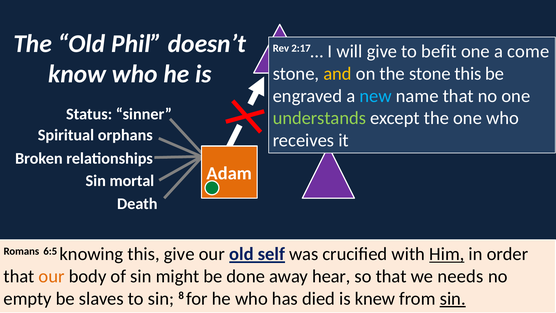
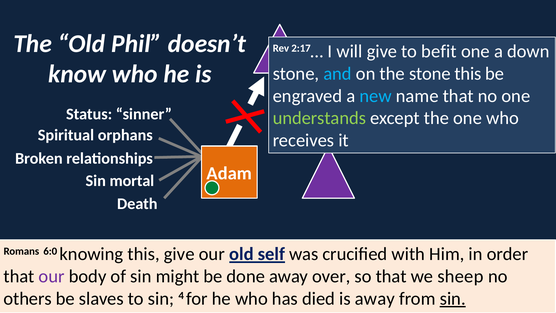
come: come -> down
and colour: yellow -> light blue
6:5: 6:5 -> 6:0
Him underline: present -> none
our at (52, 276) colour: orange -> purple
hear: hear -> over
needs: needs -> sheep
empty: empty -> others
8: 8 -> 4
is knew: knew -> away
